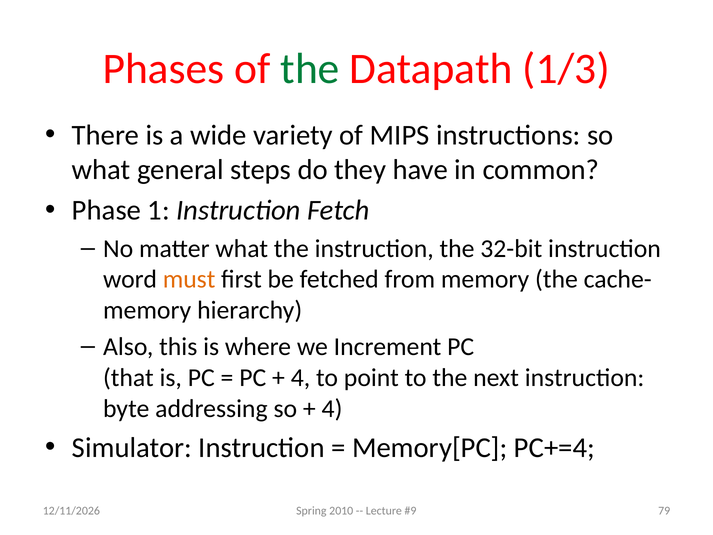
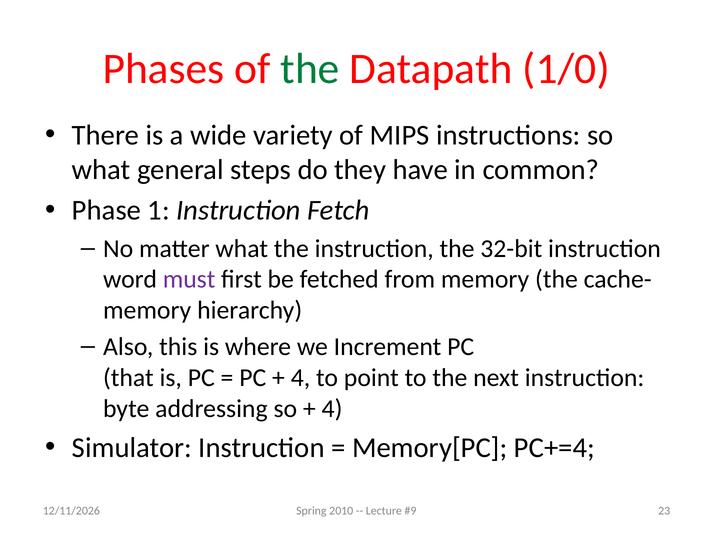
1/3: 1/3 -> 1/0
must colour: orange -> purple
79: 79 -> 23
